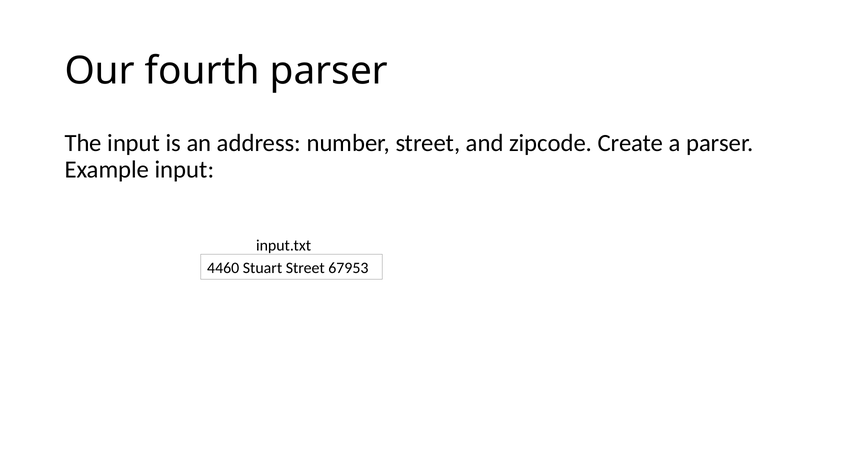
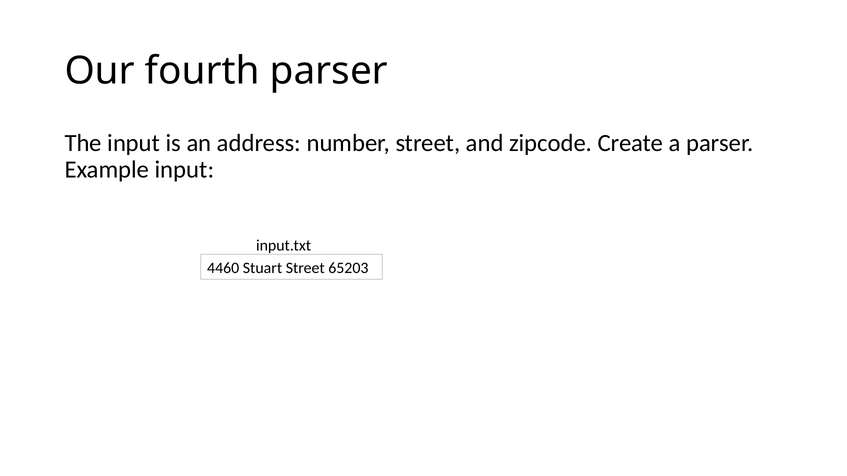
67953: 67953 -> 65203
